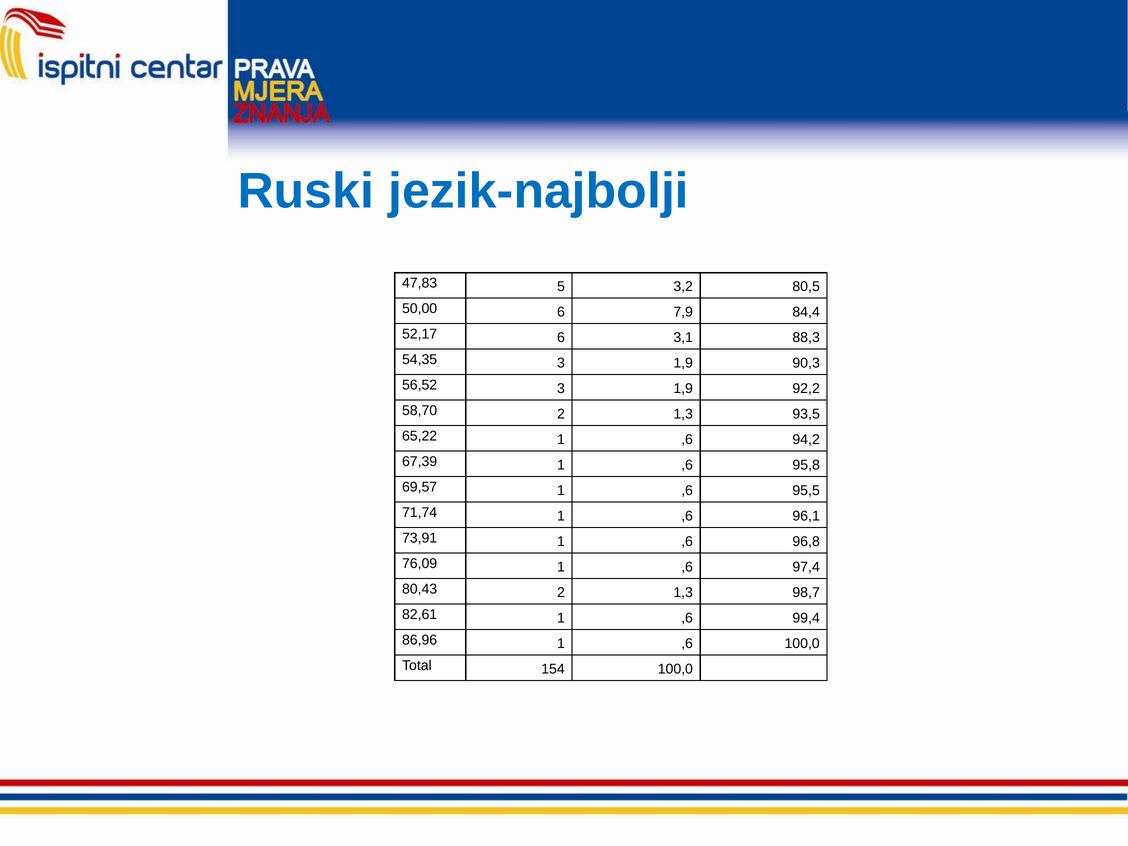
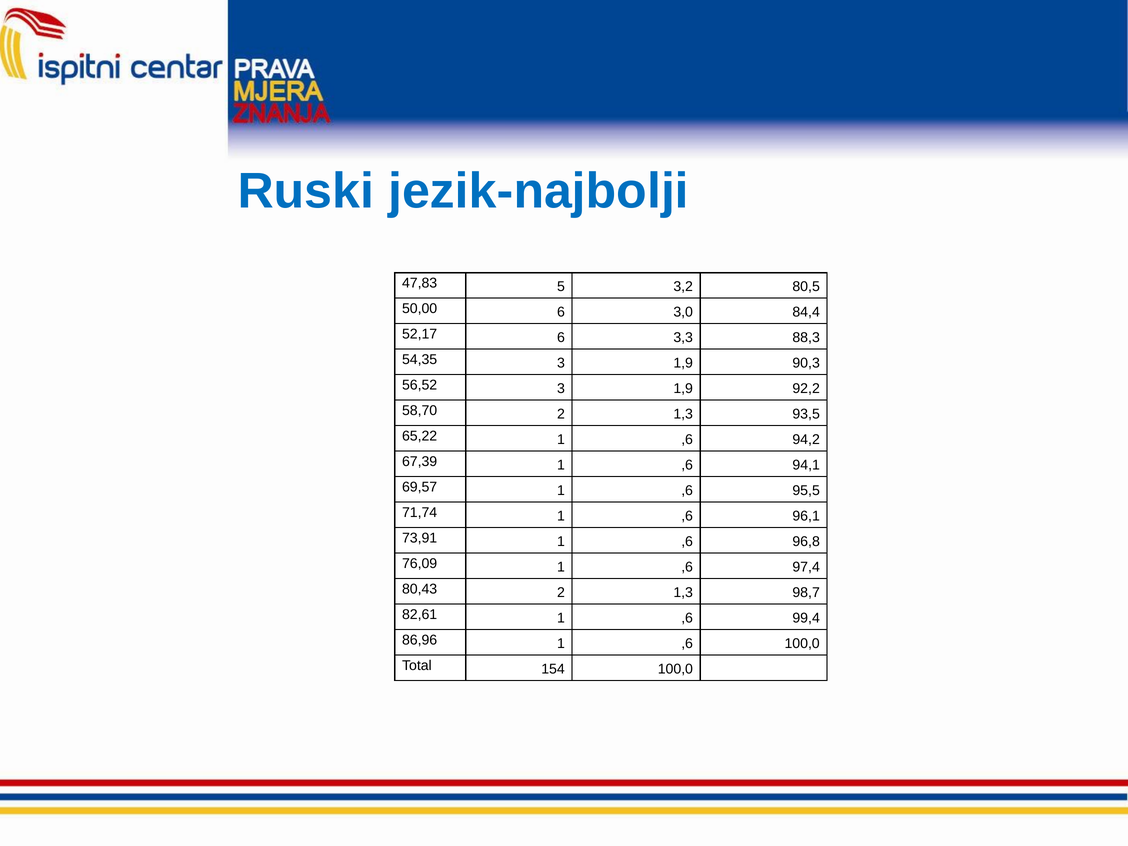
7,9: 7,9 -> 3,0
3,1: 3,1 -> 3,3
95,8: 95,8 -> 94,1
